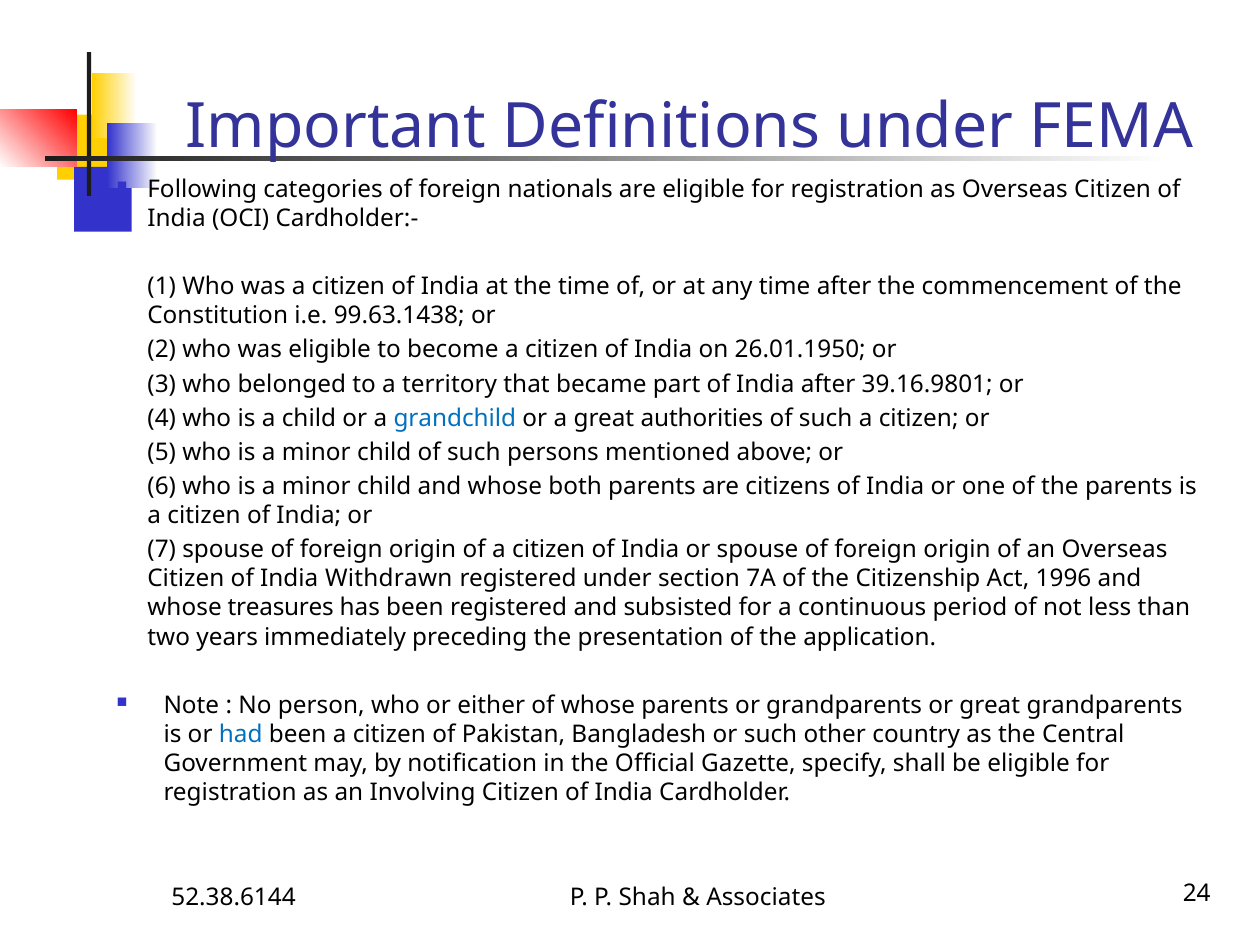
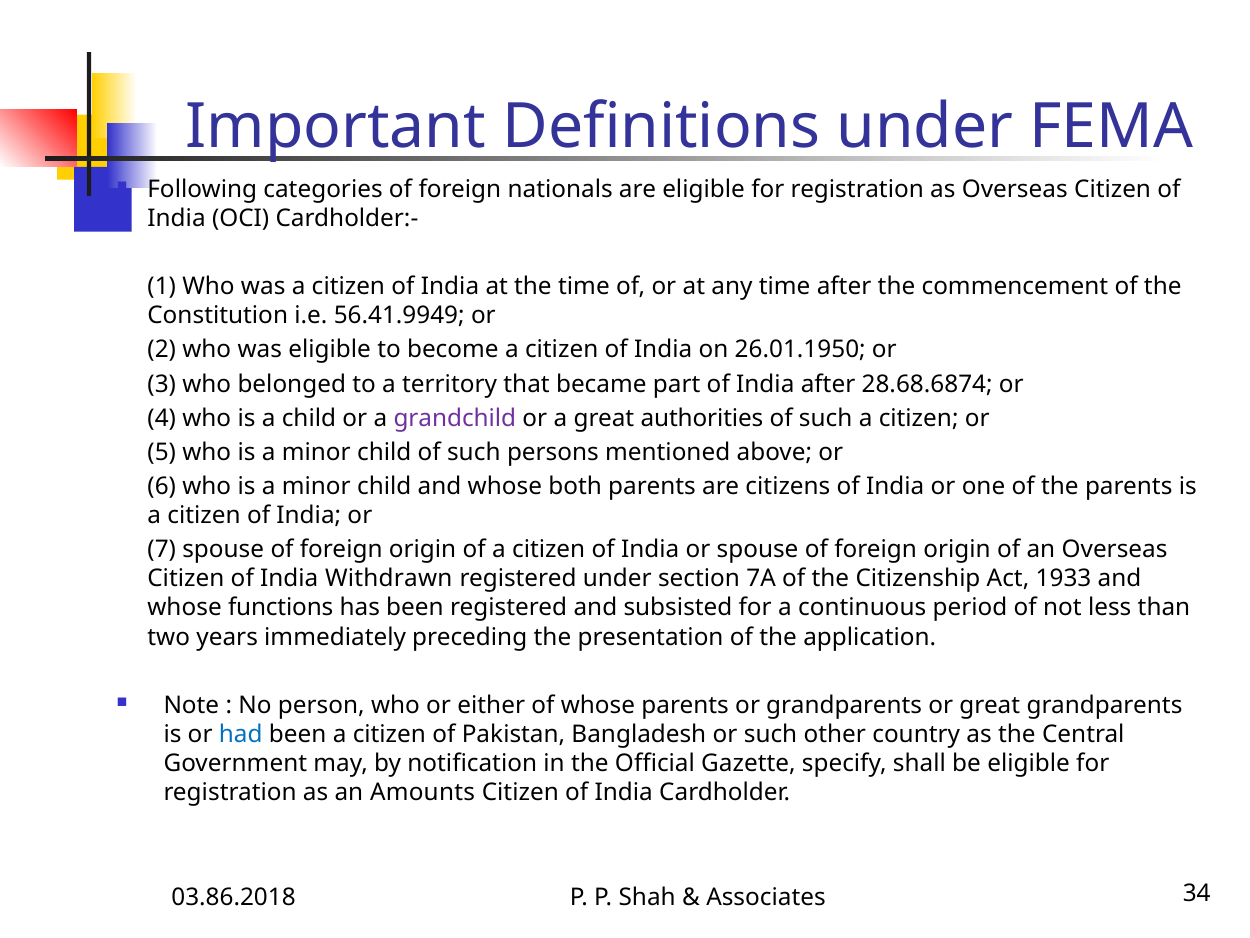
99.63.1438: 99.63.1438 -> 56.41.9949
39.16.9801: 39.16.9801 -> 28.68.6874
grandchild colour: blue -> purple
1996: 1996 -> 1933
treasures: treasures -> functions
Involving: Involving -> Amounts
52.38.6144: 52.38.6144 -> 03.86.2018
24: 24 -> 34
